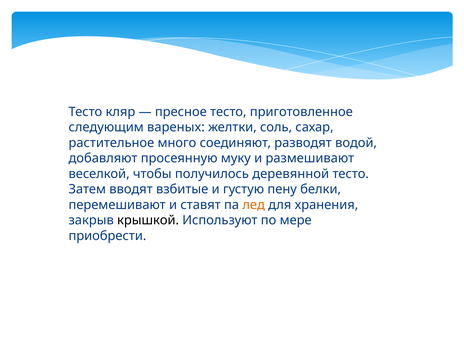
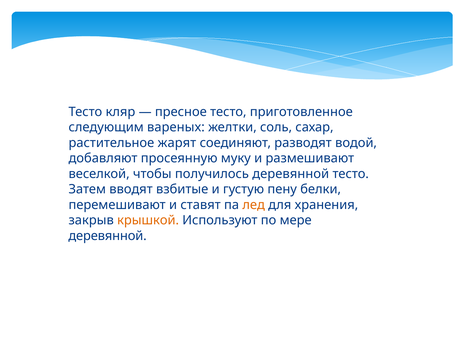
много: много -> жарят
крышкой colour: black -> orange
приобрести at (107, 236): приобрести -> деревянной
